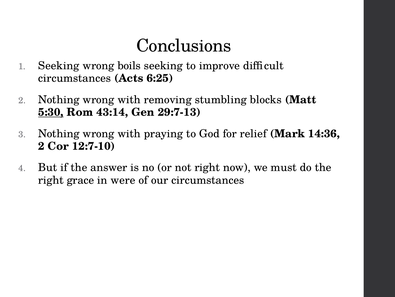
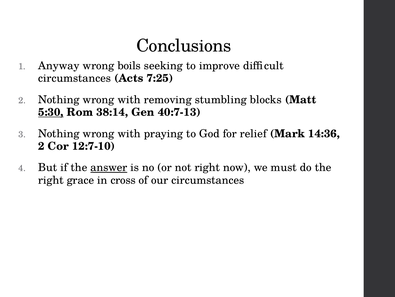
Seeking at (59, 66): Seeking -> Anyway
6:25: 6:25 -> 7:25
43:14: 43:14 -> 38:14
29:7-13: 29:7-13 -> 40:7-13
answer underline: none -> present
were: were -> cross
